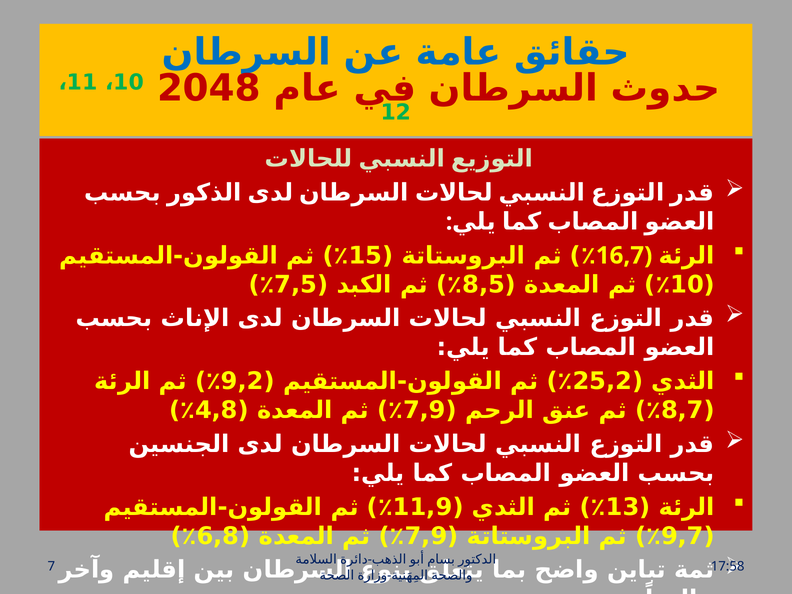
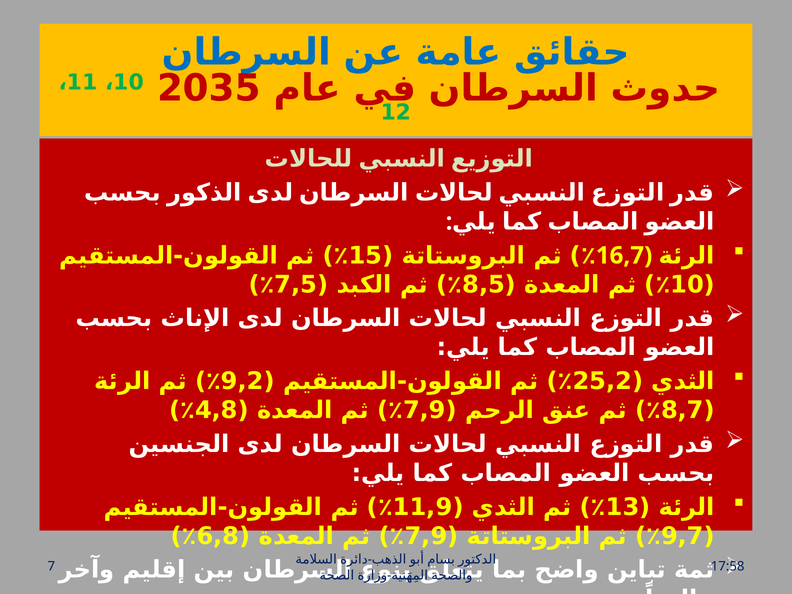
2048: 2048 -> 2035
